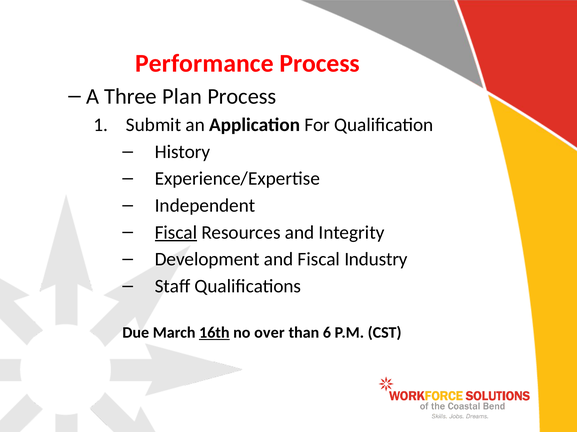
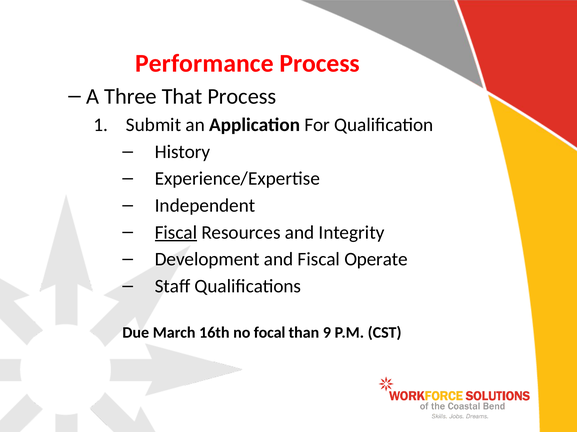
Plan: Plan -> That
Industry: Industry -> Operate
16th underline: present -> none
over: over -> focal
6: 6 -> 9
